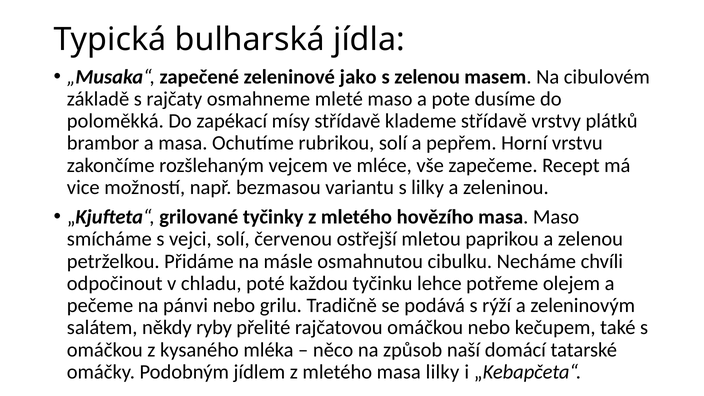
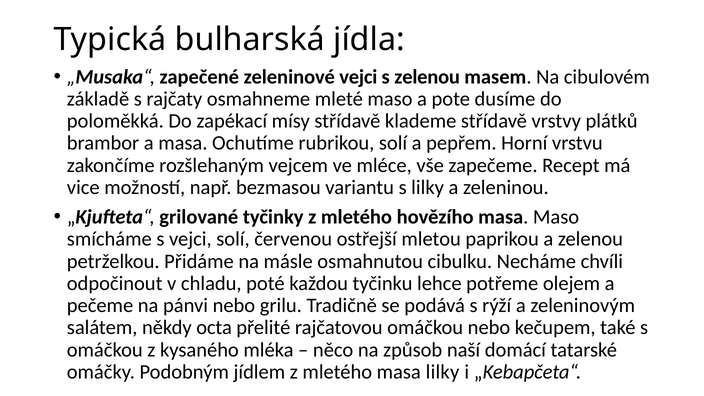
zeleninové jako: jako -> vejci
ryby: ryby -> octa
